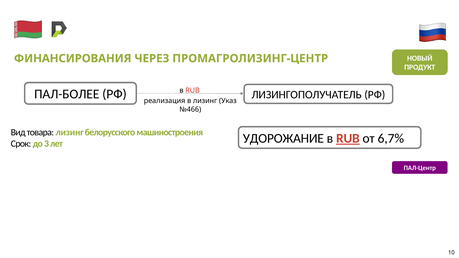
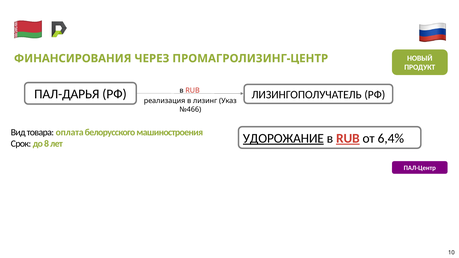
ПАЛ-БОЛЕЕ: ПАЛ-БОЛЕЕ -> ПАЛ-ДАРЬЯ
товара лизинг: лизинг -> оплата
УДОРОЖАНИЕ underline: none -> present
6,7%: 6,7% -> 6,4%
3: 3 -> 8
